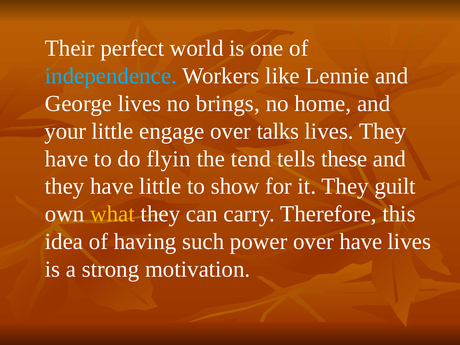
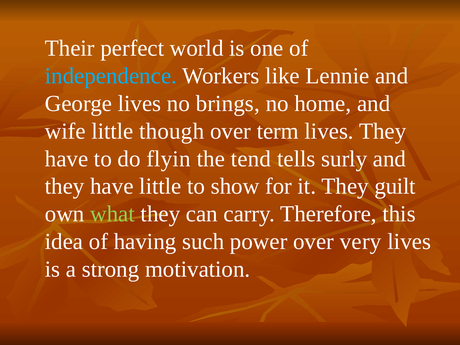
your: your -> wife
engage: engage -> though
talks: talks -> term
these: these -> surly
what colour: yellow -> light green
over have: have -> very
